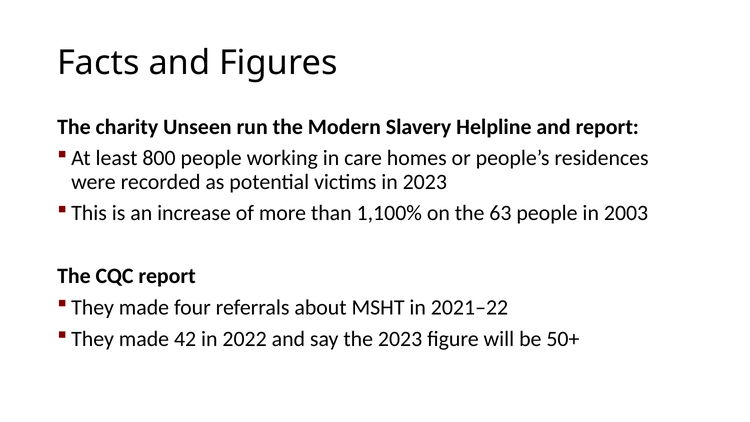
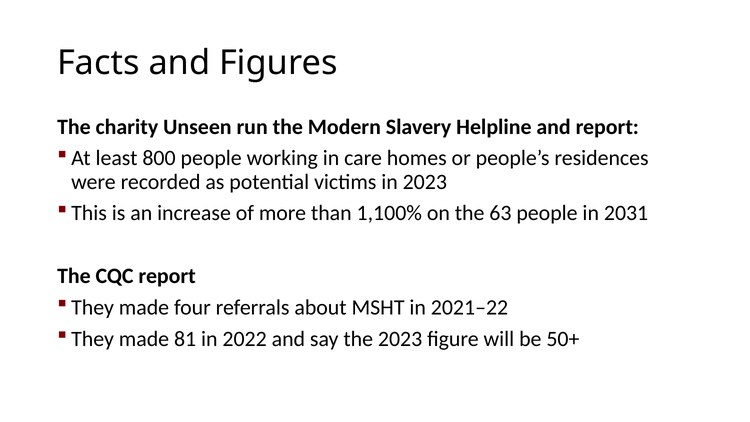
2003: 2003 -> 2031
42: 42 -> 81
